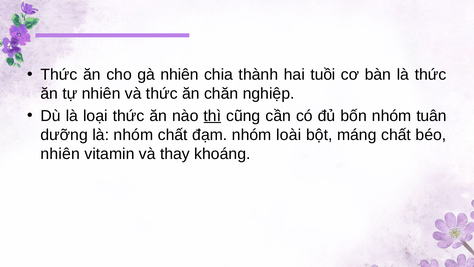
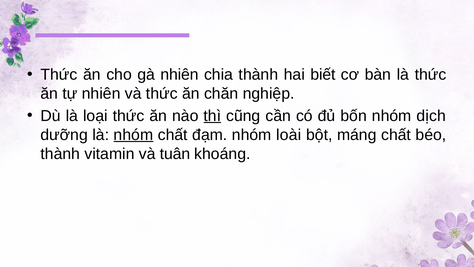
tuồi: tuồi -> biết
tuân: tuân -> dịch
nhóm at (133, 135) underline: none -> present
nhiên at (60, 154): nhiên -> thành
thay: thay -> tuân
